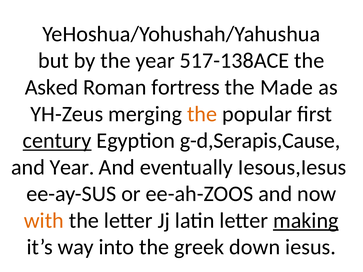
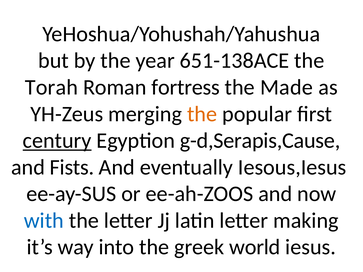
517-138ACE: 517-138ACE -> 651-138ACE
Asked: Asked -> Torah
and Year: Year -> Fists
with colour: orange -> blue
making underline: present -> none
down: down -> world
